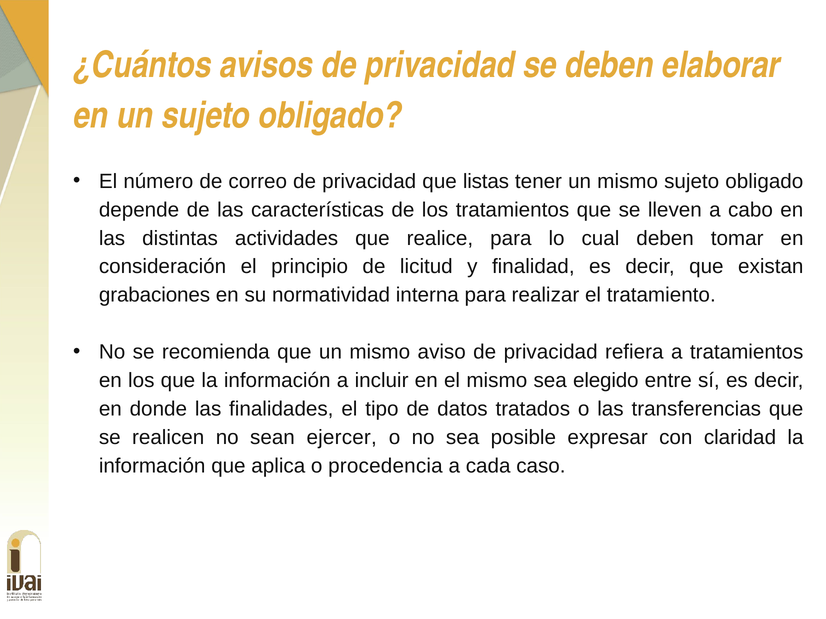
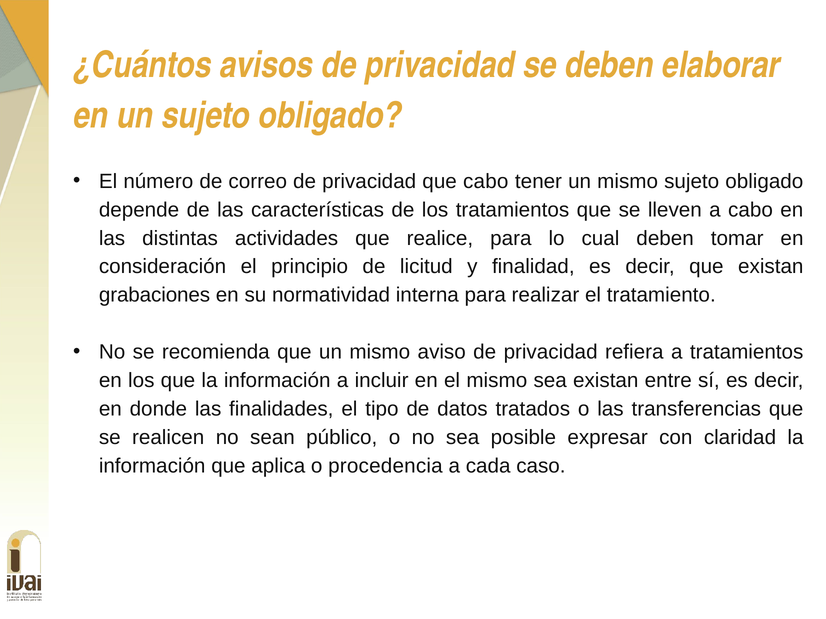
que listas: listas -> cabo
sea elegido: elegido -> existan
ejercer: ejercer -> público
